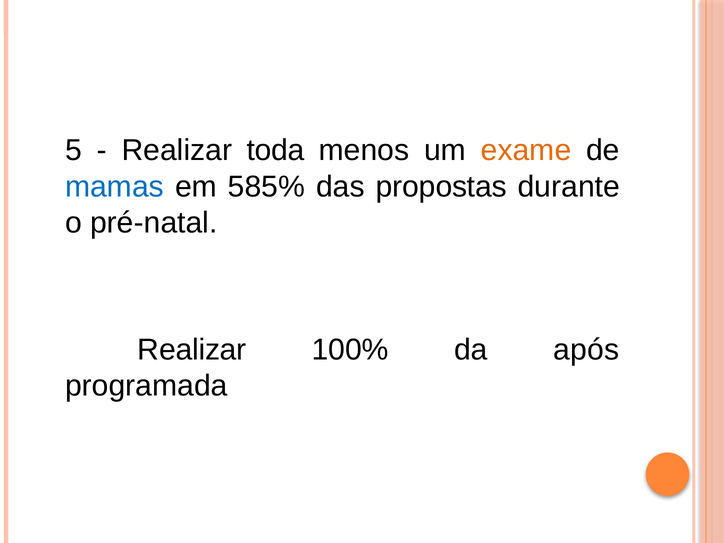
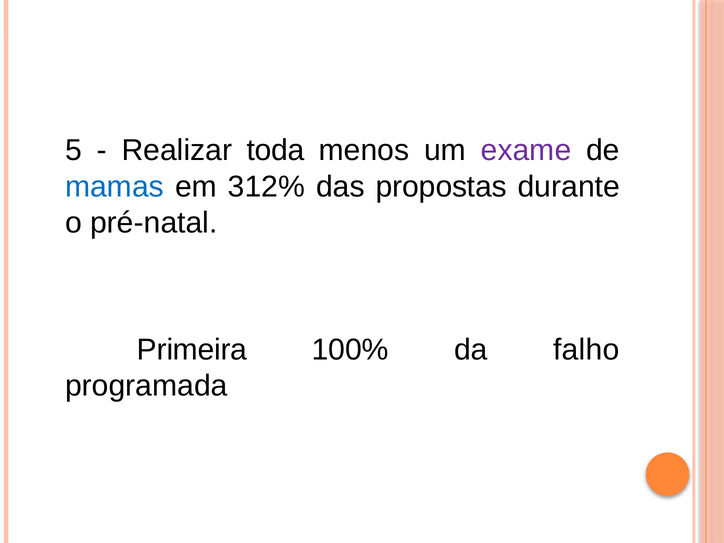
exame colour: orange -> purple
585%: 585% -> 312%
Realizar at (192, 350): Realizar -> Primeira
após: após -> falho
